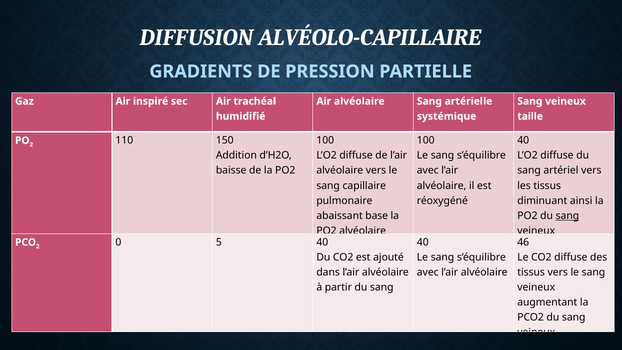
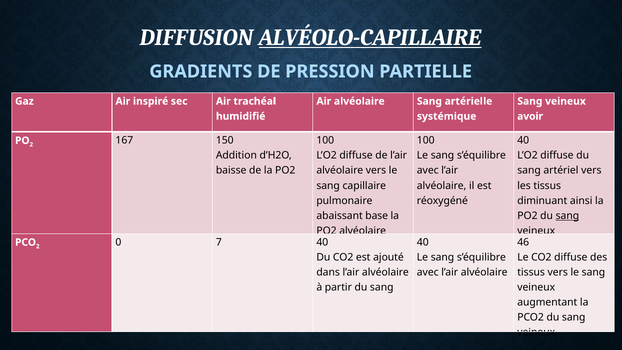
ALVÉOLO-CAPILLAIRE underline: none -> present
taille: taille -> avoir
110: 110 -> 167
5: 5 -> 7
